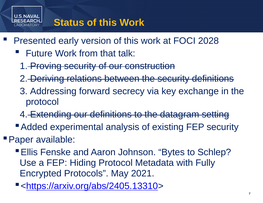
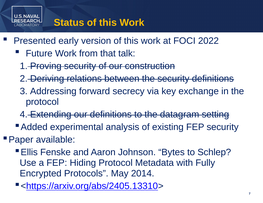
2028: 2028 -> 2022
2021: 2021 -> 2014
